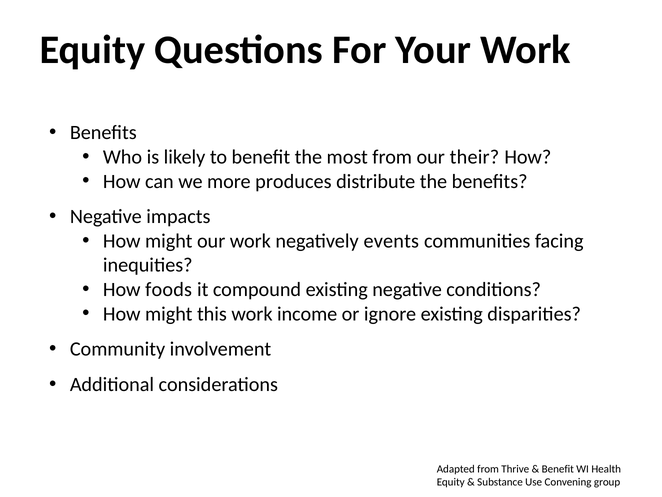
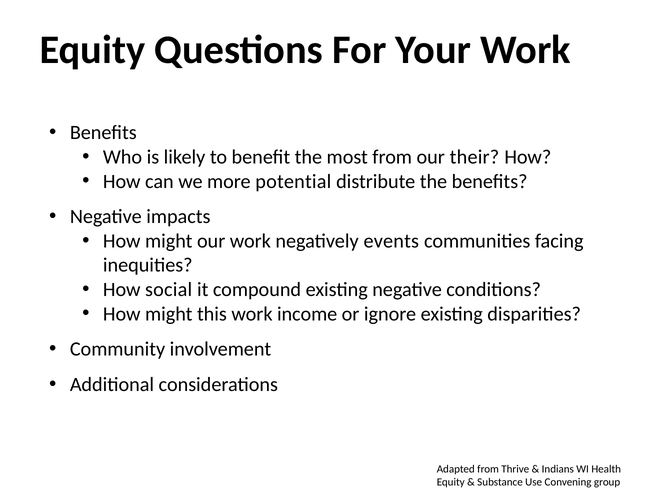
produces: produces -> potential
foods: foods -> social
Benefit at (558, 468): Benefit -> Indians
